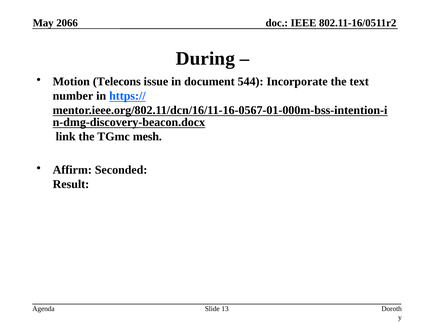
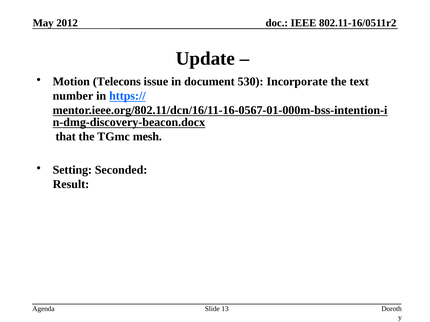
2066: 2066 -> 2012
During: During -> Update
544: 544 -> 530
link: link -> that
Affirm: Affirm -> Setting
